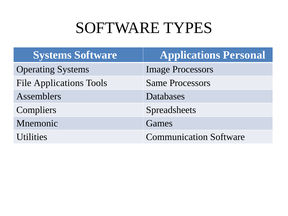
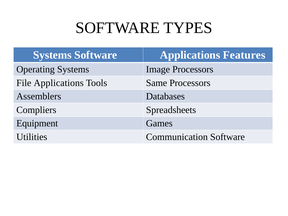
Personal: Personal -> Features
Mnemonic: Mnemonic -> Equipment
